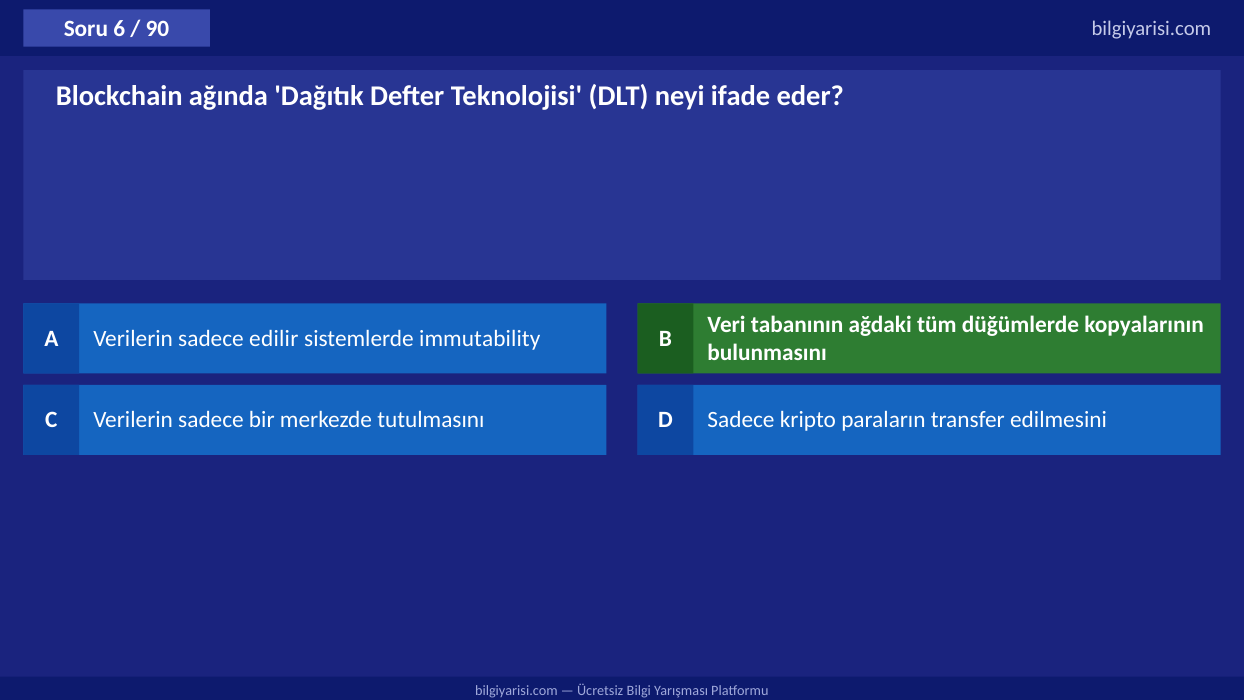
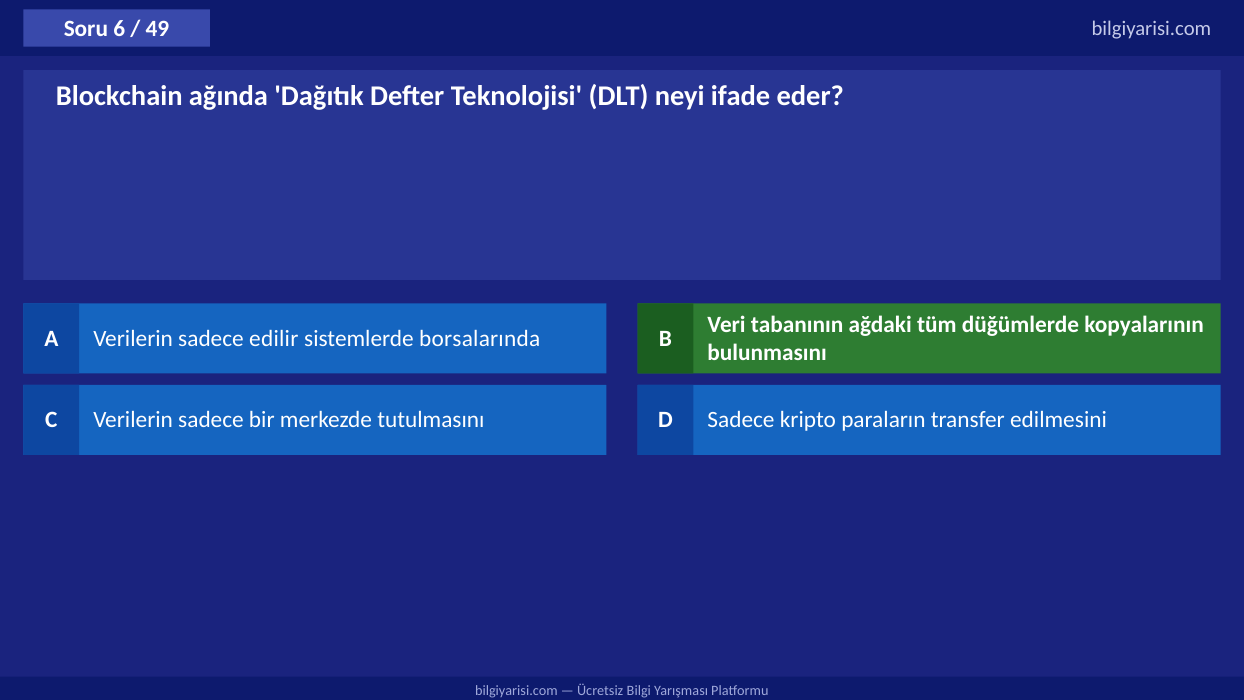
90: 90 -> 49
immutability: immutability -> borsalarında
